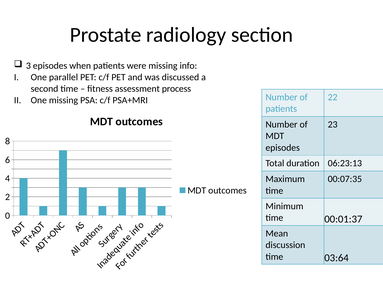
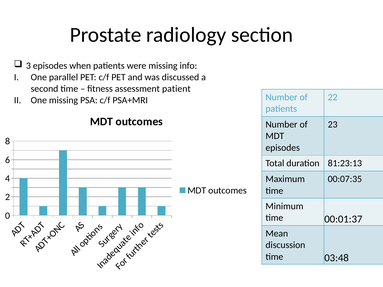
process: process -> patient
06:23:13: 06:23:13 -> 81:23:13
03:64: 03:64 -> 03:48
